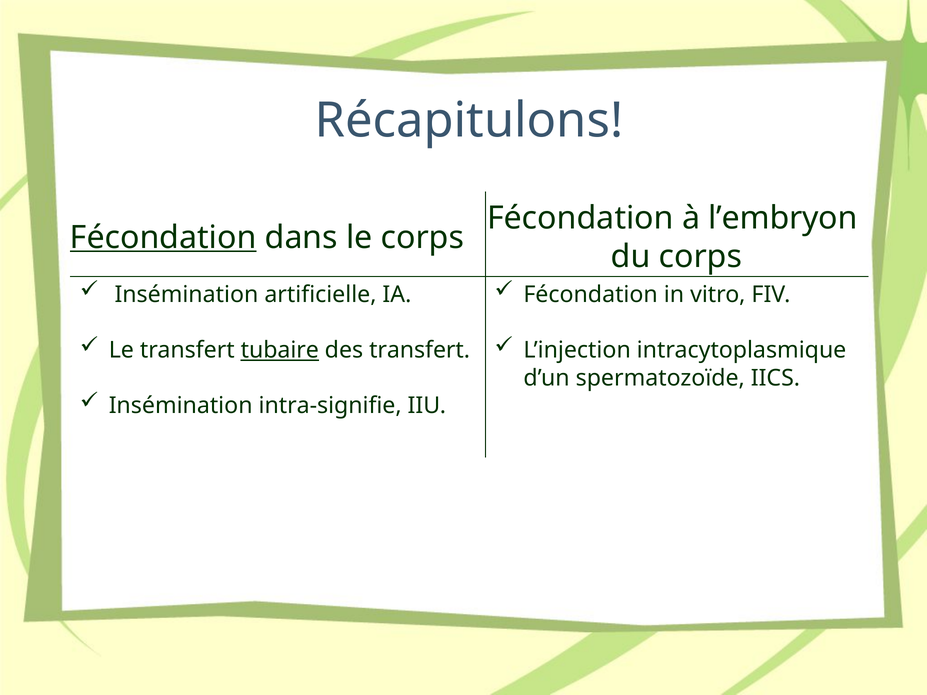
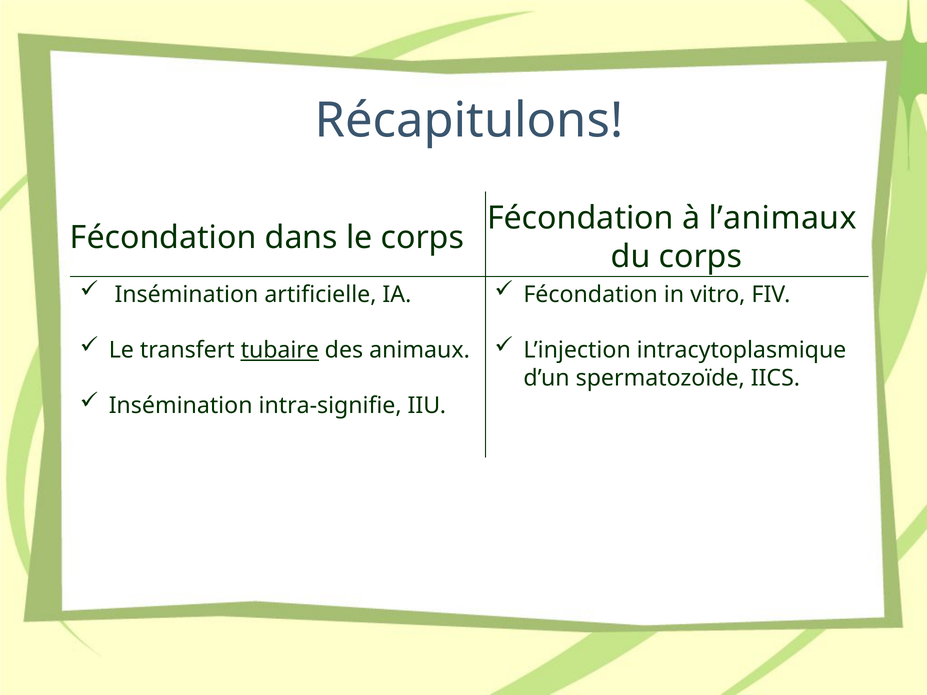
l’embryon: l’embryon -> l’animaux
Fécondation at (163, 237) underline: present -> none
des transfert: transfert -> animaux
